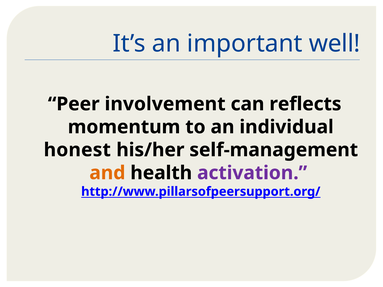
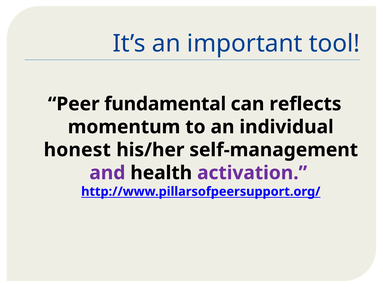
well: well -> tool
involvement: involvement -> fundamental
and colour: orange -> purple
